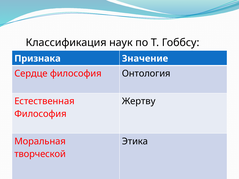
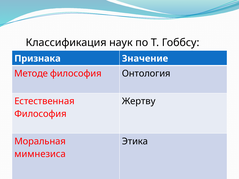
Сердце: Сердце -> Методе
творческой: творческой -> мимнезиса
